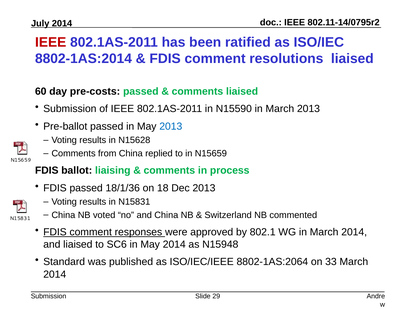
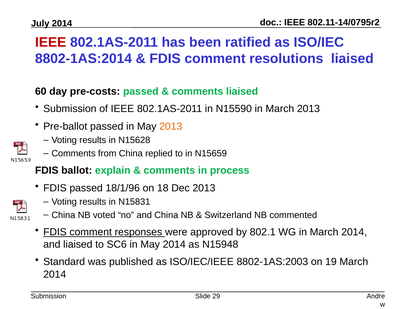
2013 at (171, 126) colour: blue -> orange
liaising: liaising -> explain
18/1/36: 18/1/36 -> 18/1/96
8802-1AS:2064: 8802-1AS:2064 -> 8802-1AS:2003
33: 33 -> 19
